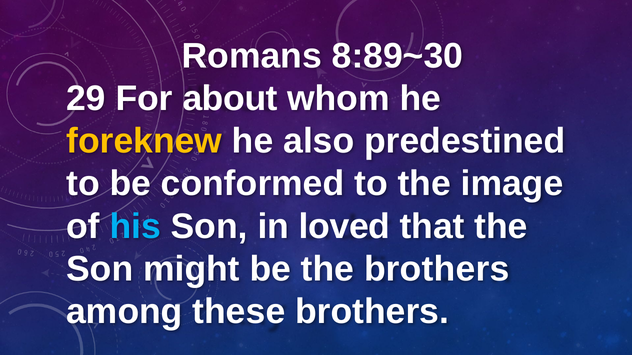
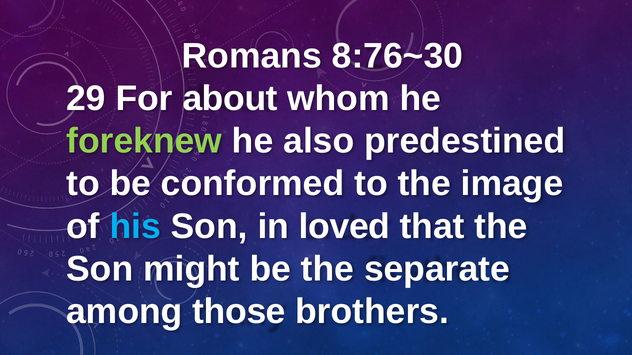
8:89~30: 8:89~30 -> 8:76~30
foreknew colour: yellow -> light green
the brothers: brothers -> separate
these: these -> those
